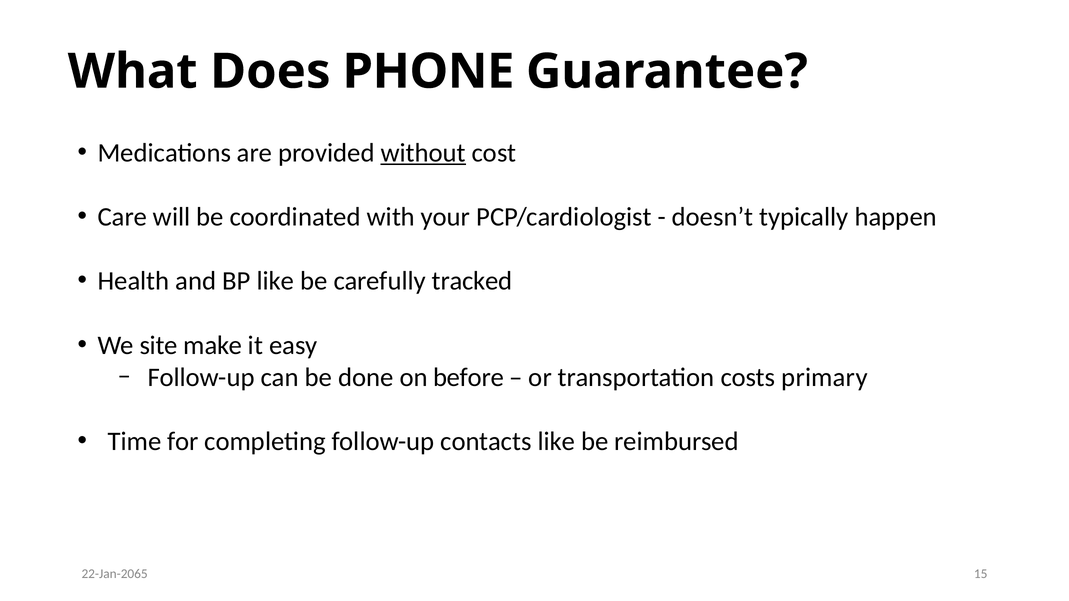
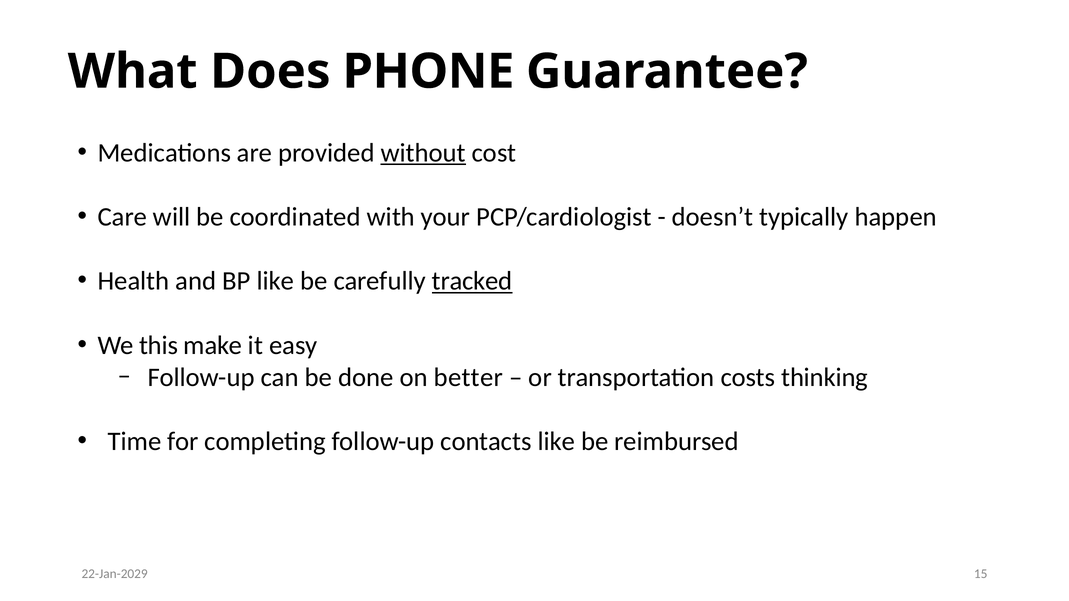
tracked underline: none -> present
site: site -> this
before: before -> better
primary: primary -> thinking
22-Jan-2065: 22-Jan-2065 -> 22-Jan-2029
